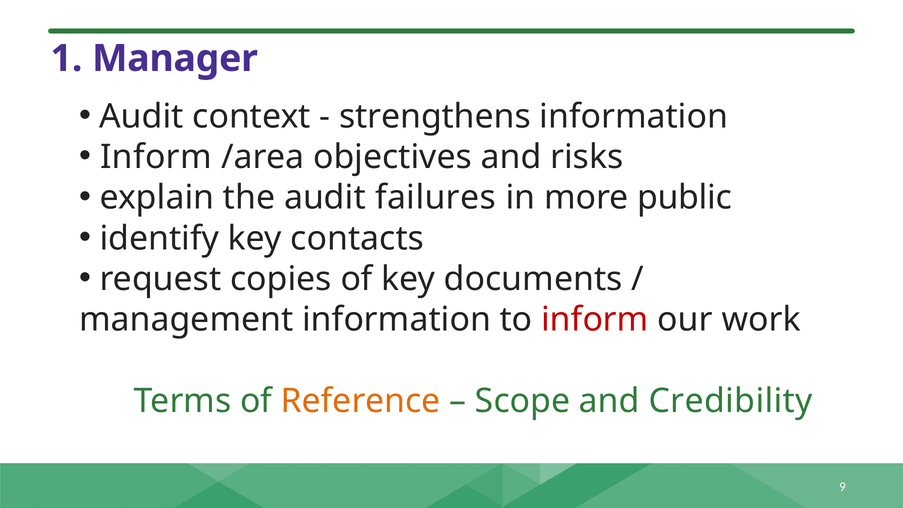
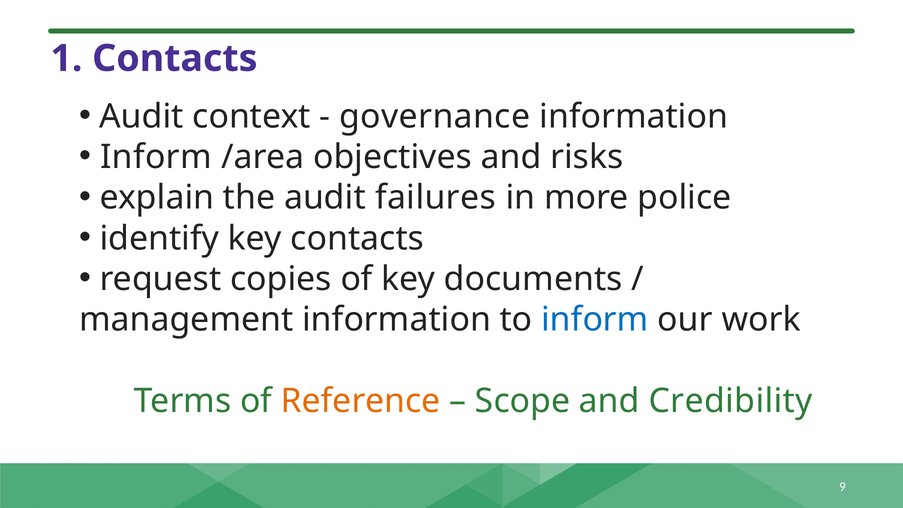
1 Manager: Manager -> Contacts
strengthens: strengthens -> governance
public: public -> police
inform at (595, 320) colour: red -> blue
